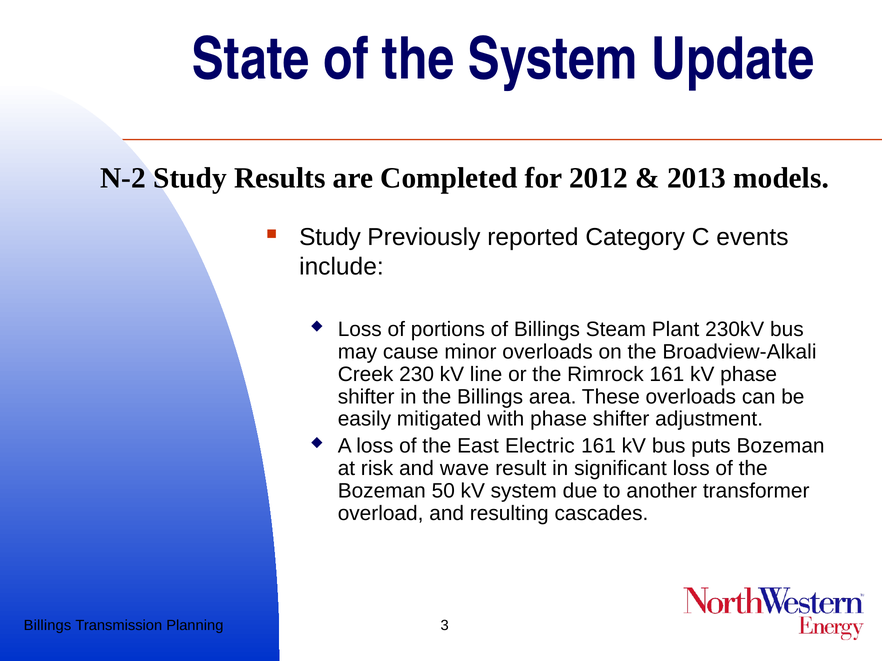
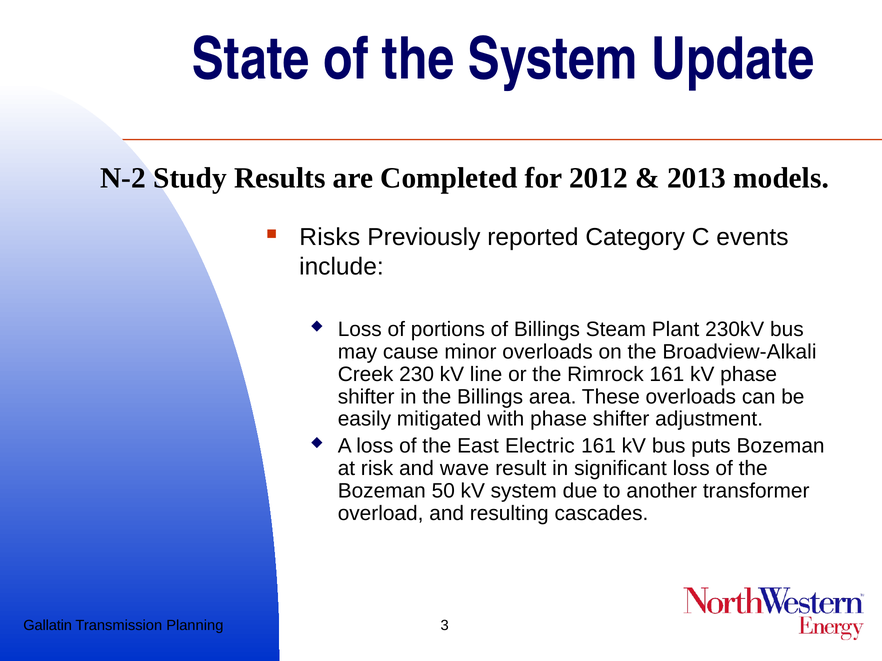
Study at (330, 237): Study -> Risks
Billings at (48, 626): Billings -> Gallatin
